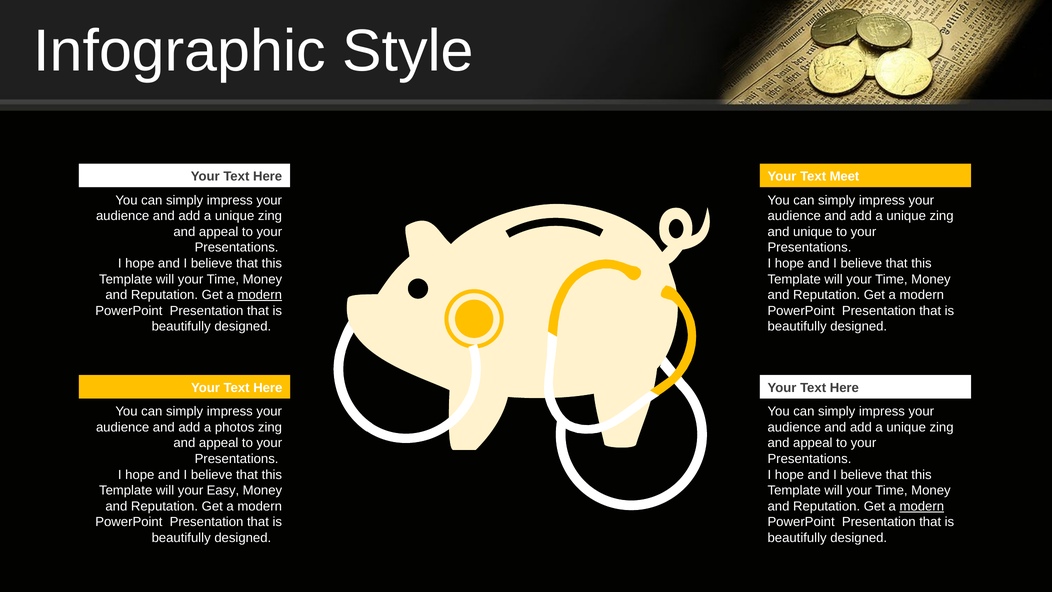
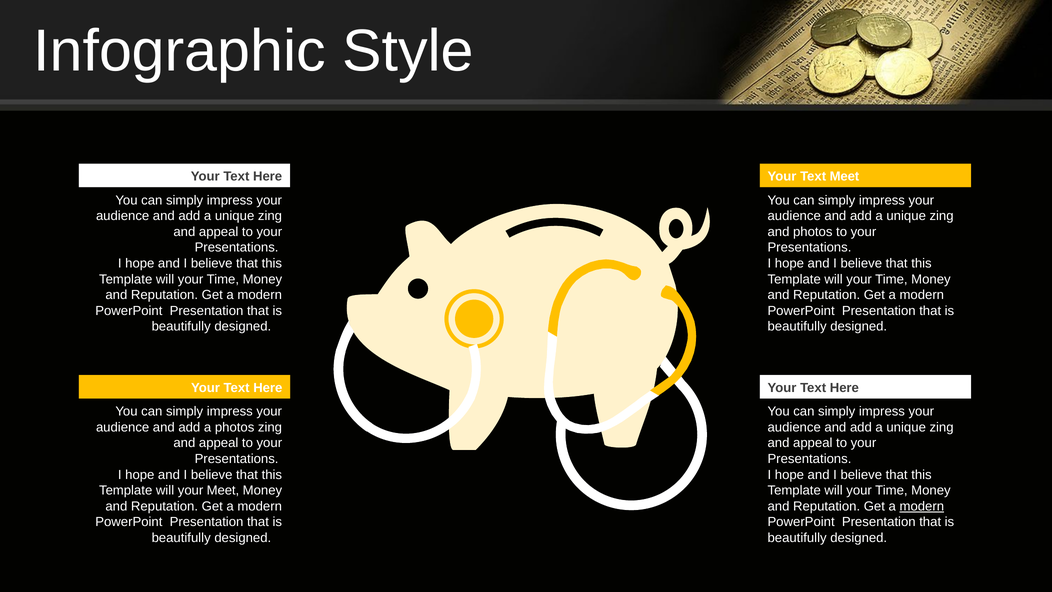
and unique: unique -> photos
modern at (260, 295) underline: present -> none
your Easy: Easy -> Meet
